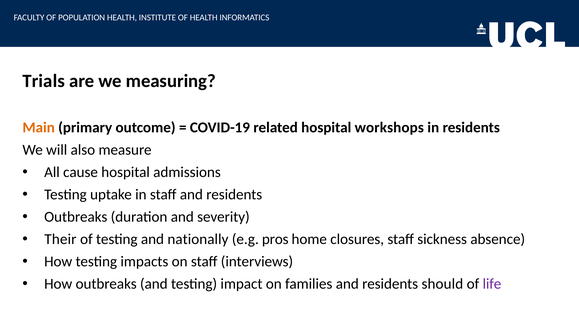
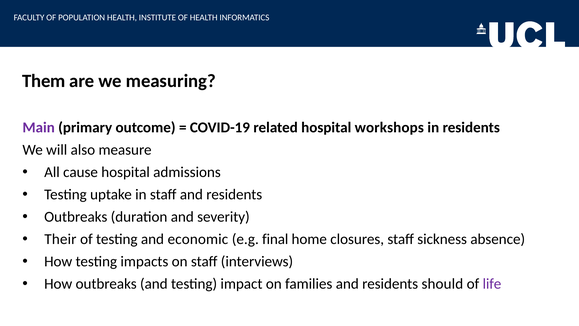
Trials: Trials -> Them
Main colour: orange -> purple
nationally: nationally -> economic
pros: pros -> final
